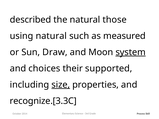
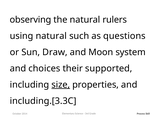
described: described -> observing
those: those -> rulers
measured: measured -> questions
system underline: present -> none
recognize.[3.3C: recognize.[3.3C -> including.[3.3C
